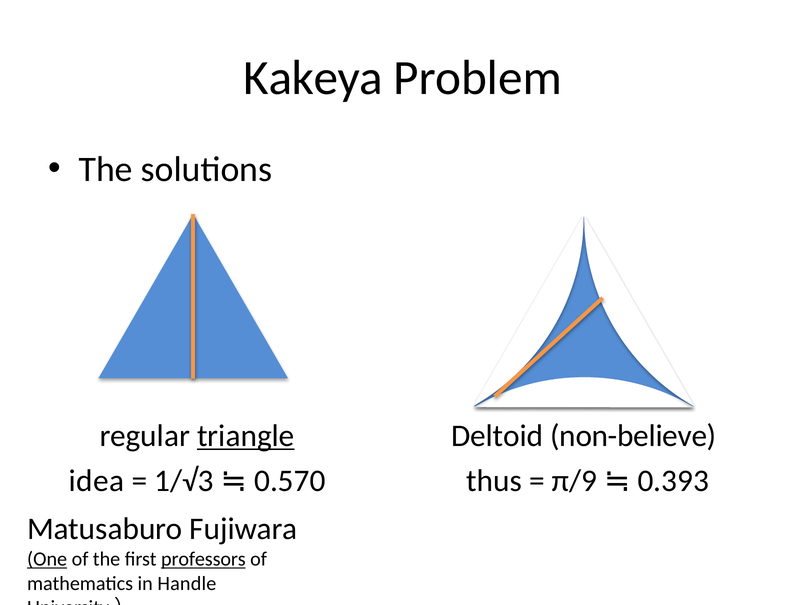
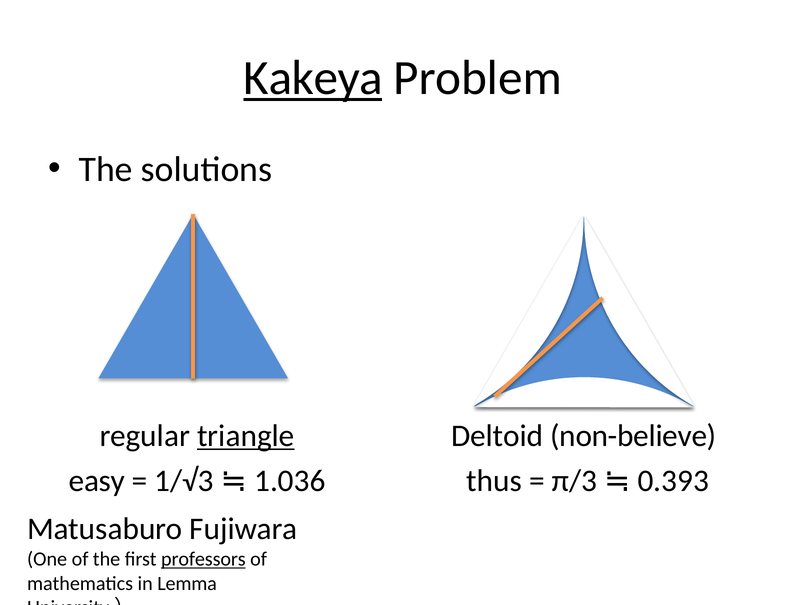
Kakeya underline: none -> present
π/9: π/9 -> π/3
idea: idea -> easy
0.570: 0.570 -> 1.036
One underline: present -> none
Handle: Handle -> Lemma
